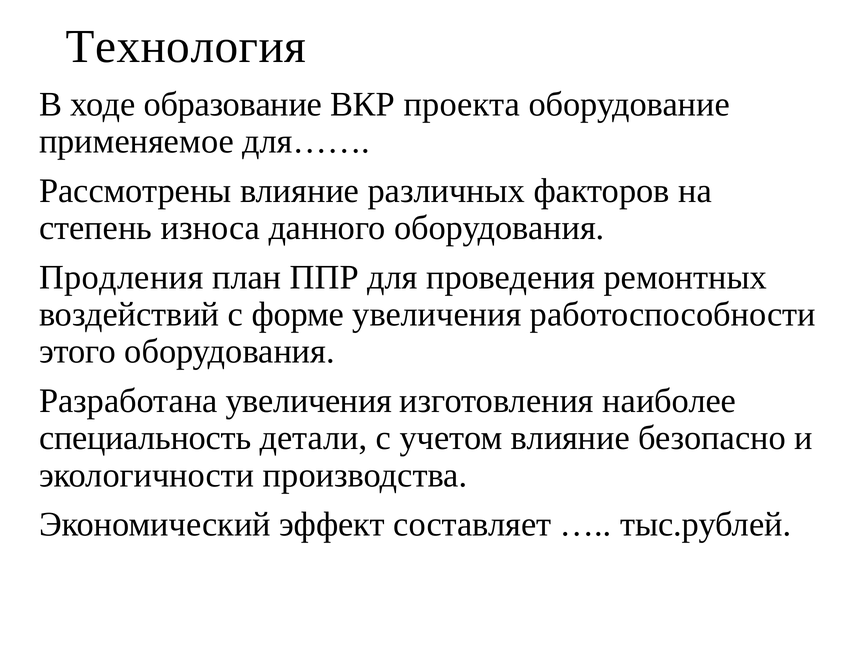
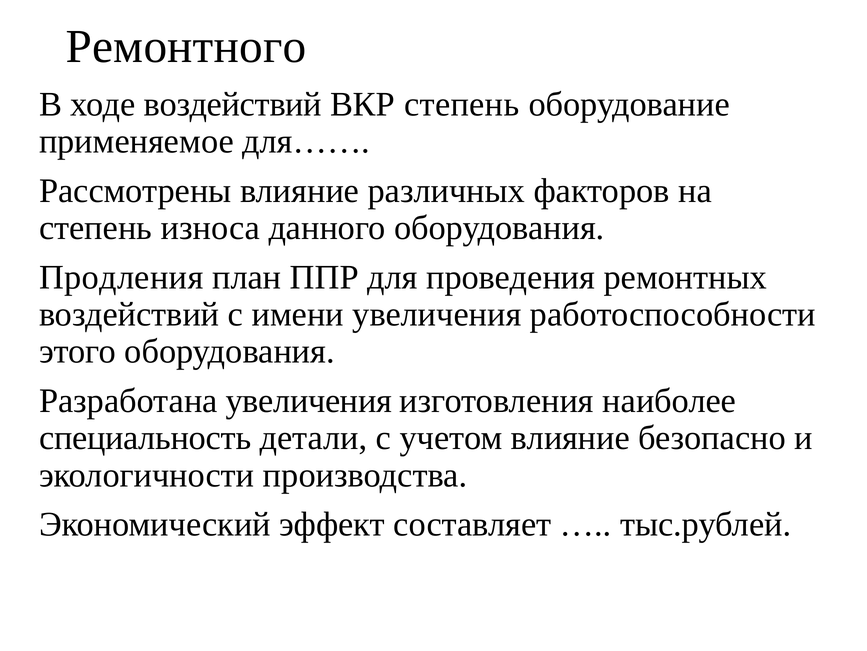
Технология: Технология -> Ремонтного
ходе образование: образование -> воздействий
ВКР проекта: проекта -> степень
форме: форме -> имени
